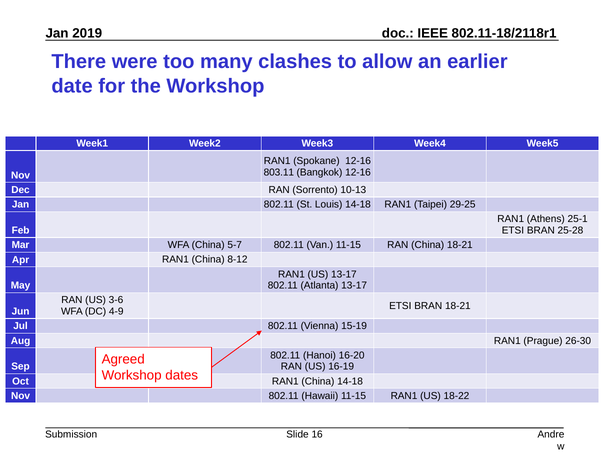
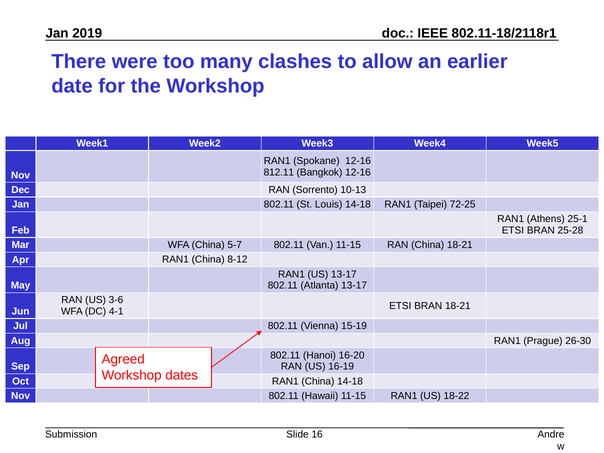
803.11: 803.11 -> 812.11
29-25: 29-25 -> 72-25
4-9: 4-9 -> 4-1
